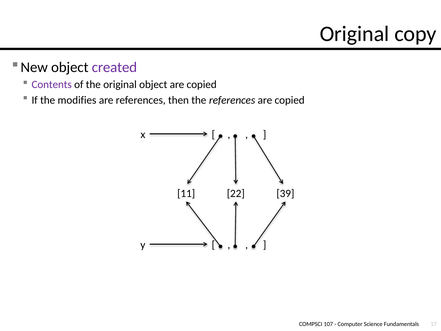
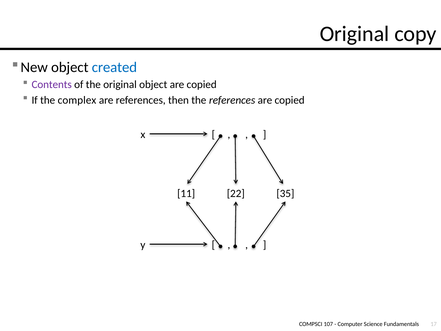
created colour: purple -> blue
modifies: modifies -> complex
39: 39 -> 35
